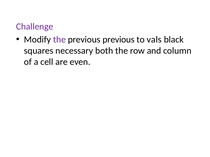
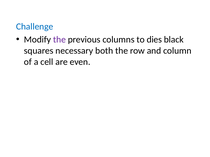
Challenge colour: purple -> blue
previous previous: previous -> columns
vals: vals -> dies
